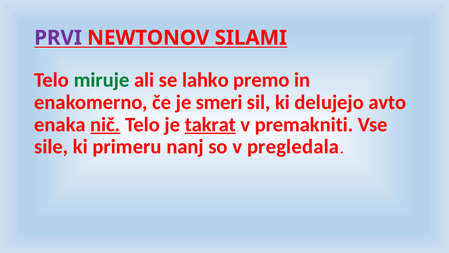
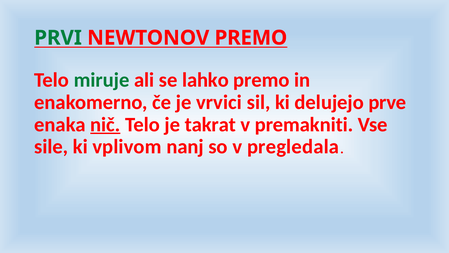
PRVI colour: purple -> green
NEWTONOV SILAMI: SILAMI -> PREMO
smeri: smeri -> vrvici
avto: avto -> prve
takrat underline: present -> none
primeru: primeru -> vplivom
